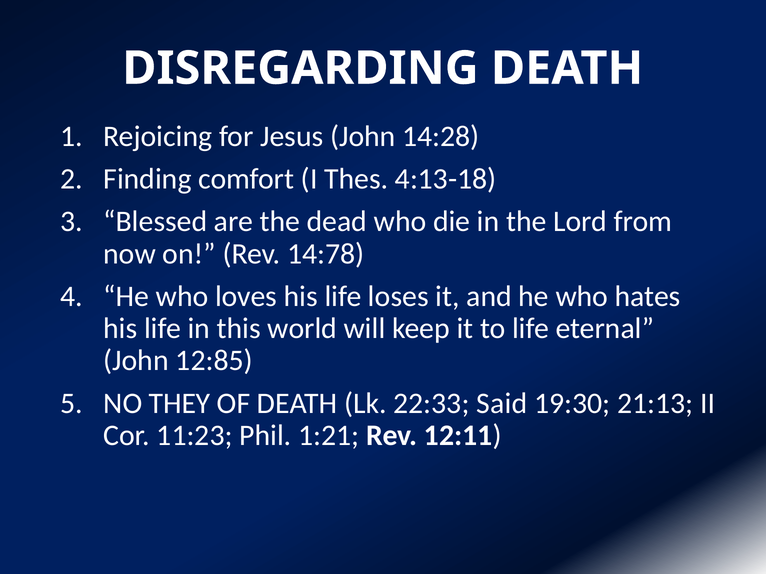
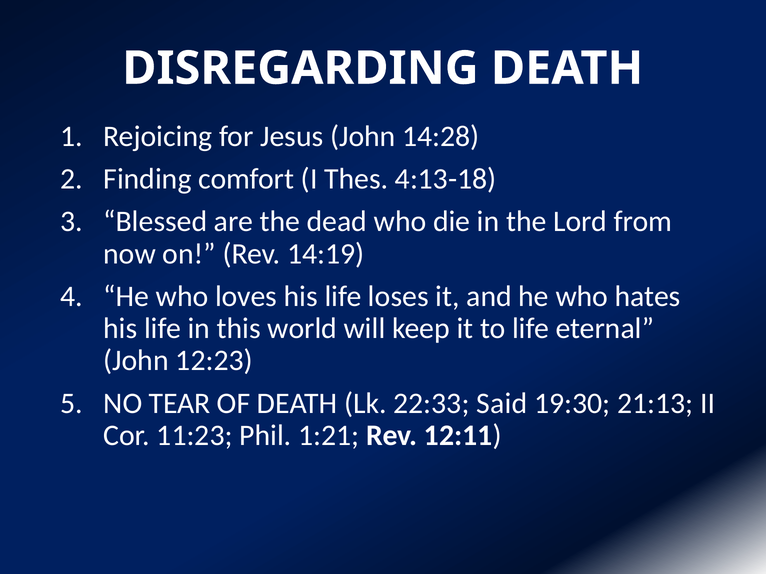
14:78: 14:78 -> 14:19
12:85: 12:85 -> 12:23
THEY: THEY -> TEAR
